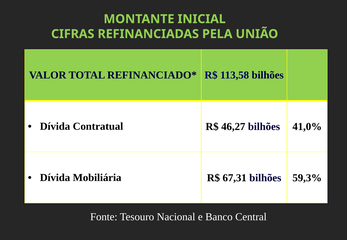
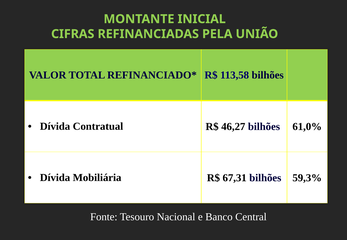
41,0%: 41,0% -> 61,0%
